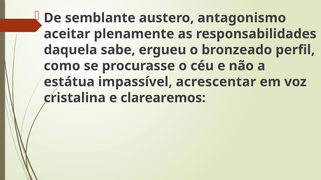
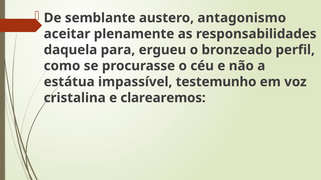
sabe: sabe -> para
acrescentar: acrescentar -> testemunho
